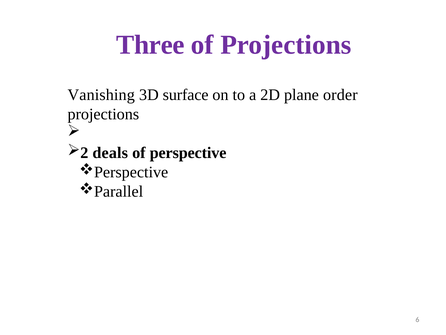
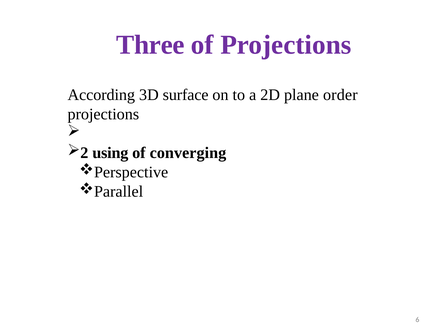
Vanishing: Vanishing -> According
deals: deals -> using
perspective: perspective -> converging
